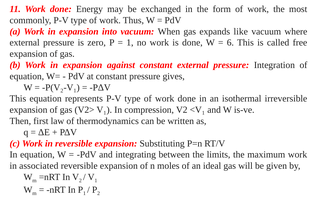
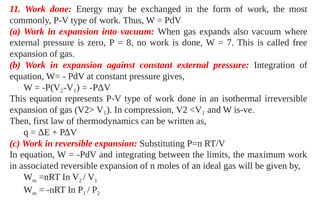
like: like -> also
1 at (130, 43): 1 -> 8
6: 6 -> 7
